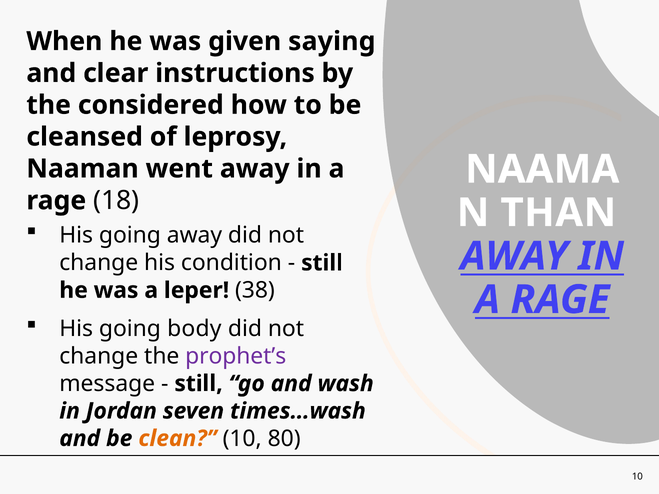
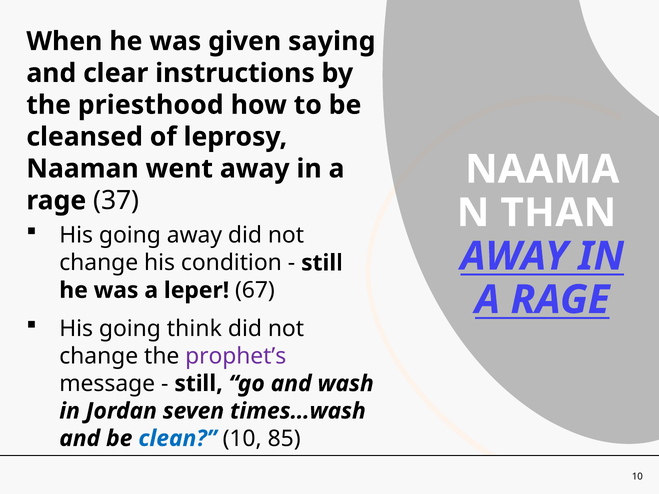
considered: considered -> priesthood
18: 18 -> 37
38: 38 -> 67
body: body -> think
clean colour: orange -> blue
80: 80 -> 85
